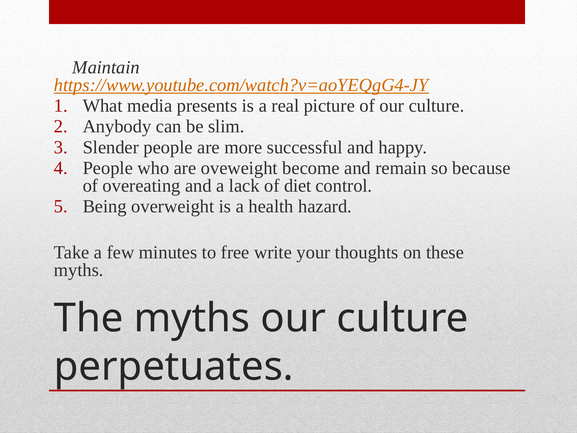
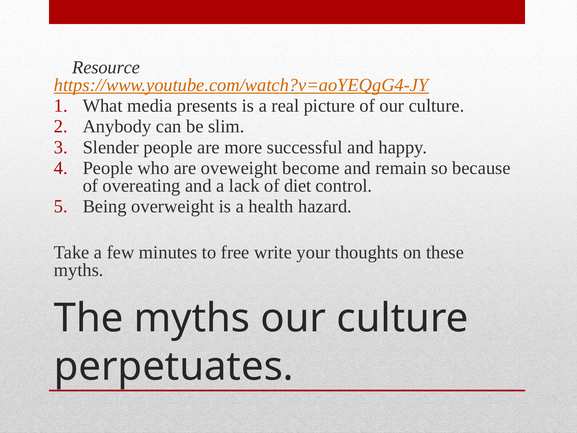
Maintain: Maintain -> Resource
